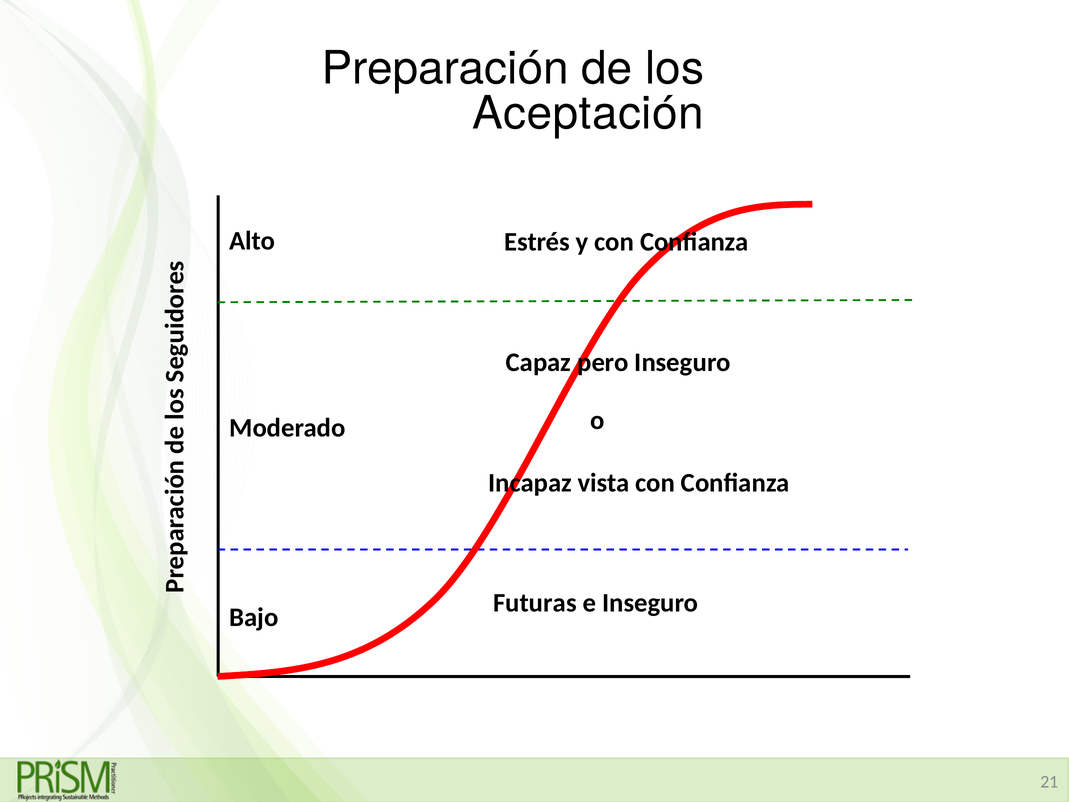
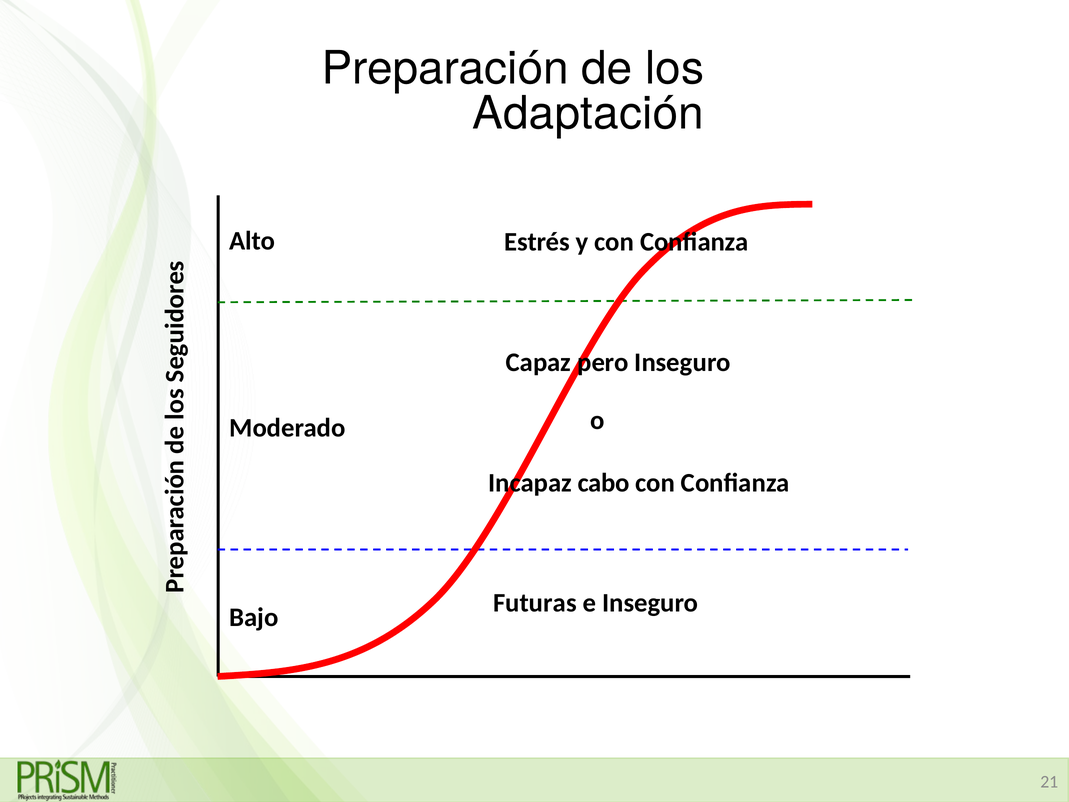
Aceptación: Aceptación -> Adaptación
vista: vista -> cabo
